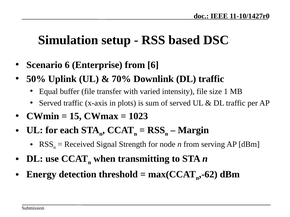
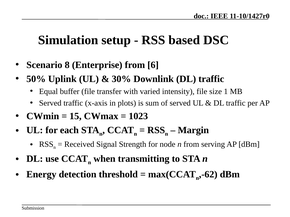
Scenario 6: 6 -> 8
70%: 70% -> 30%
